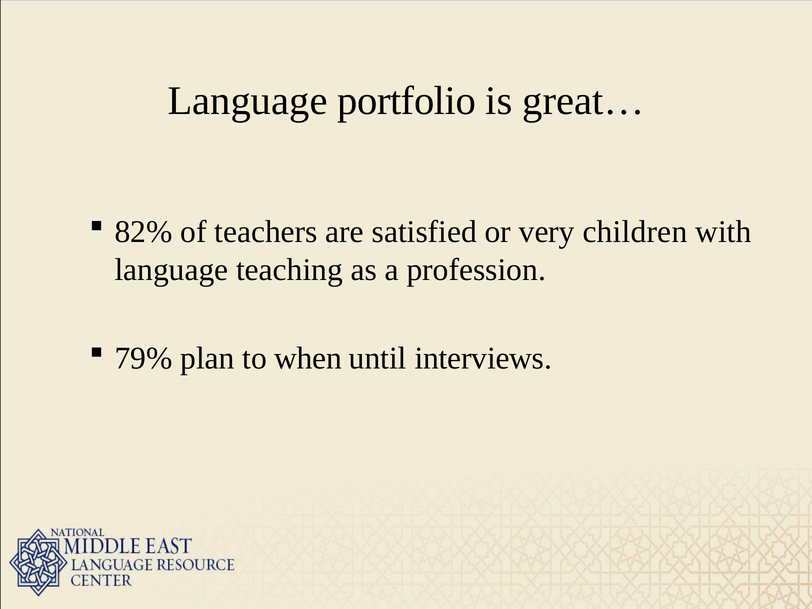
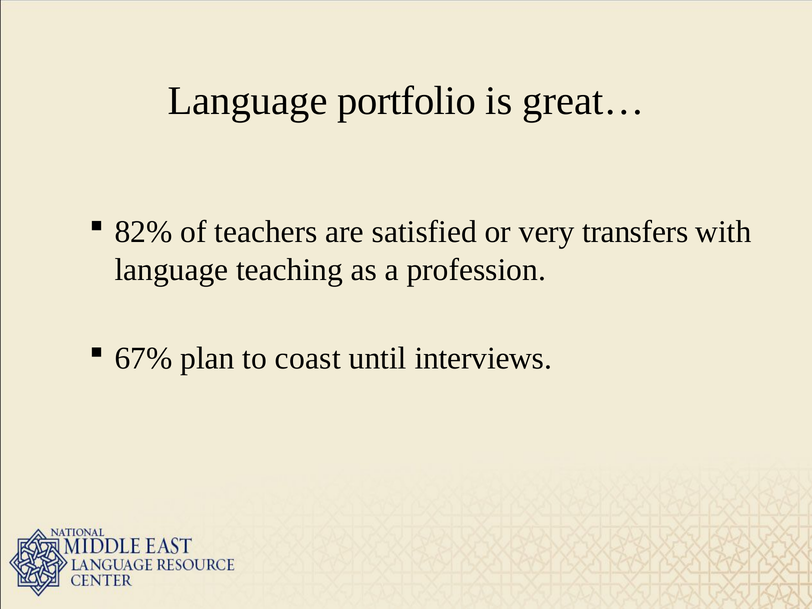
children: children -> transfers
79%: 79% -> 67%
when: when -> coast
